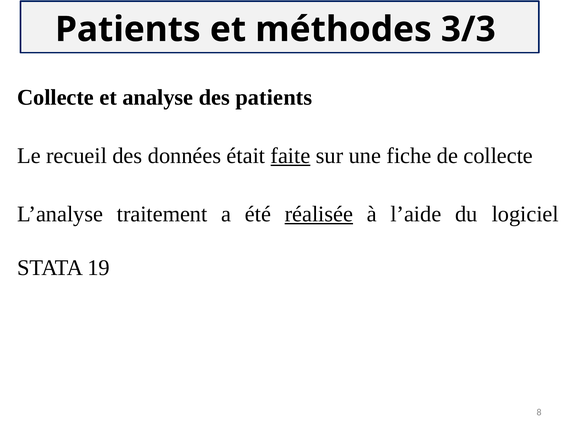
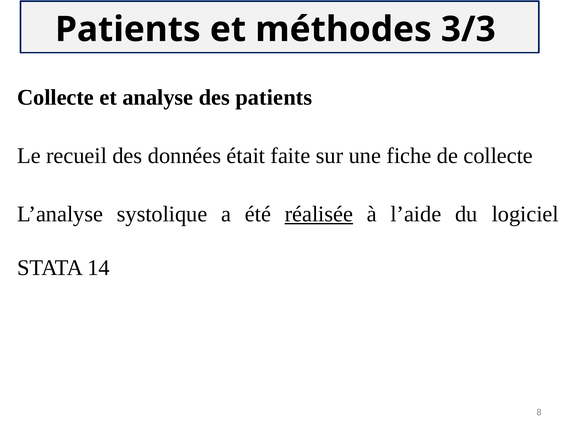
faite underline: present -> none
traitement: traitement -> systolique
19: 19 -> 14
